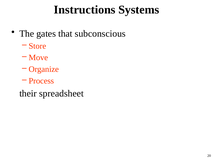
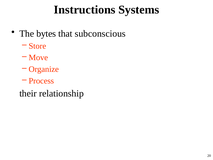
gates: gates -> bytes
spreadsheet: spreadsheet -> relationship
